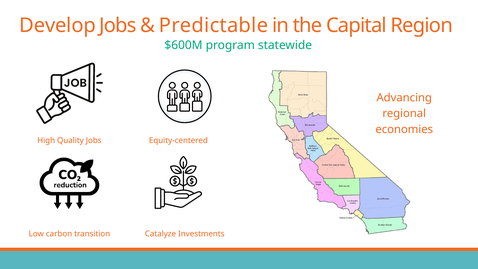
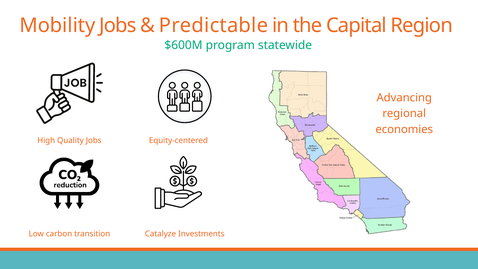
Develop: Develop -> Mobility
